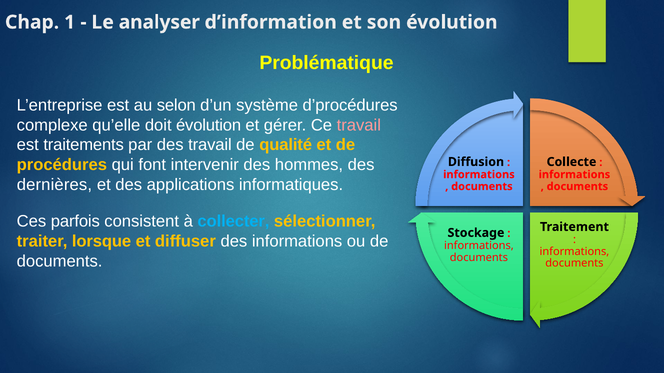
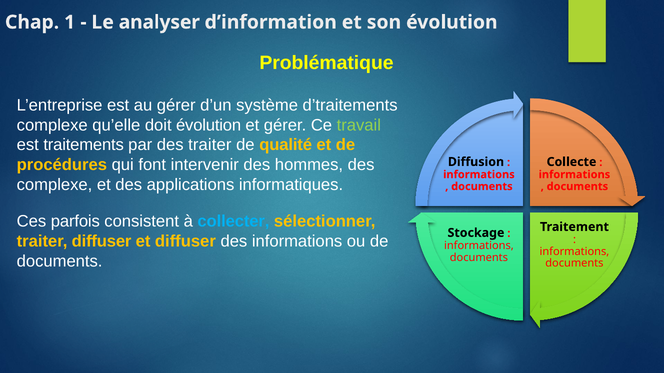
au selon: selon -> gérer
d’procédures: d’procédures -> d’traitements
travail at (359, 125) colour: pink -> light green
des travail: travail -> traiter
dernières at (54, 185): dernières -> complexe
traiter lorsque: lorsque -> diffuser
